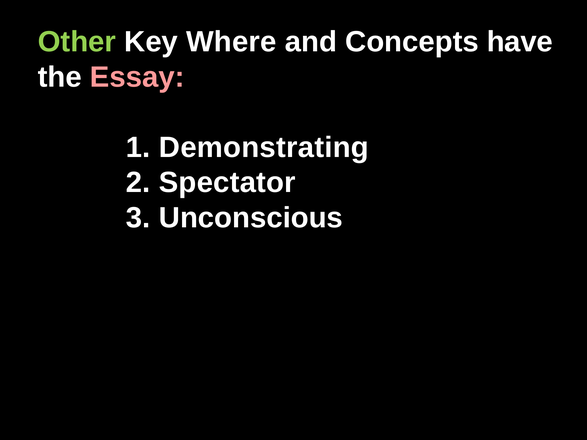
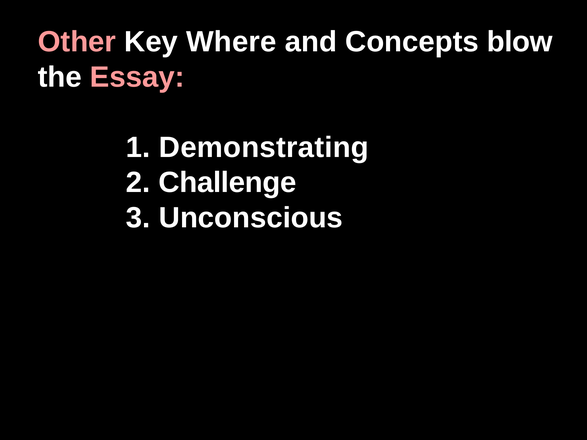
Other colour: light green -> pink
have: have -> blow
Spectator: Spectator -> Challenge
